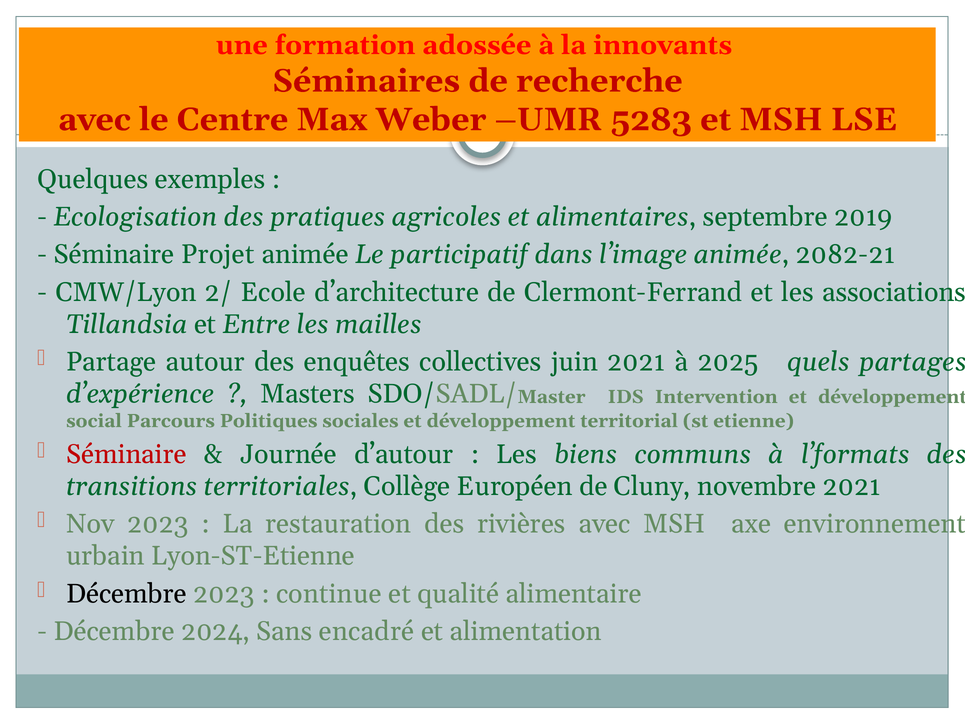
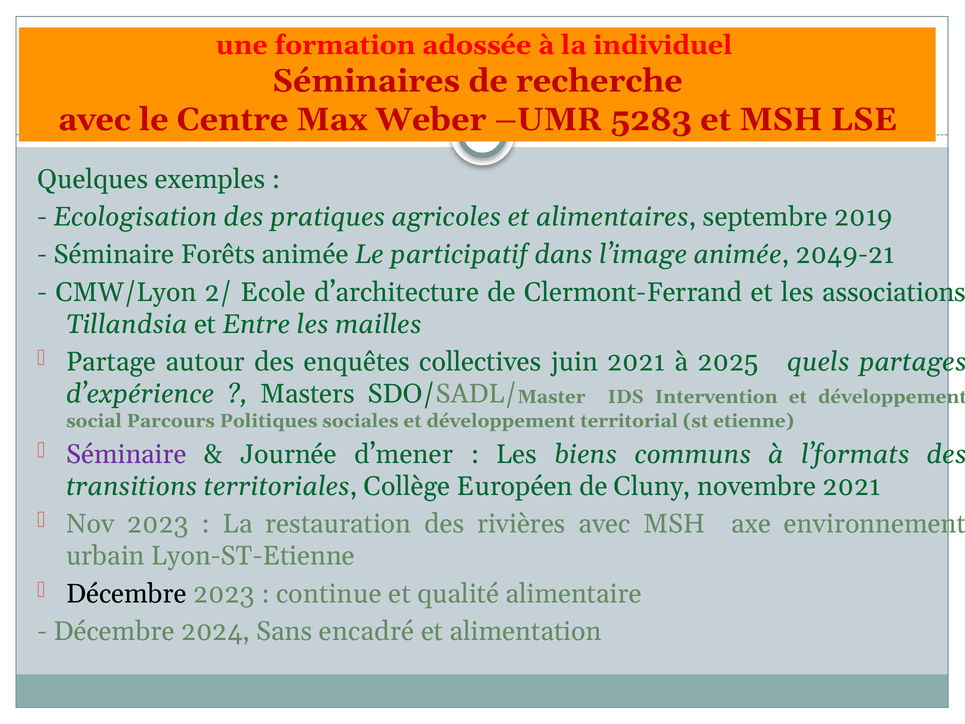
innovants: innovants -> individuel
Projet: Projet -> Forêts
2082-21: 2082-21 -> 2049-21
Séminaire at (126, 454) colour: red -> purple
d’autour: d’autour -> d’mener
